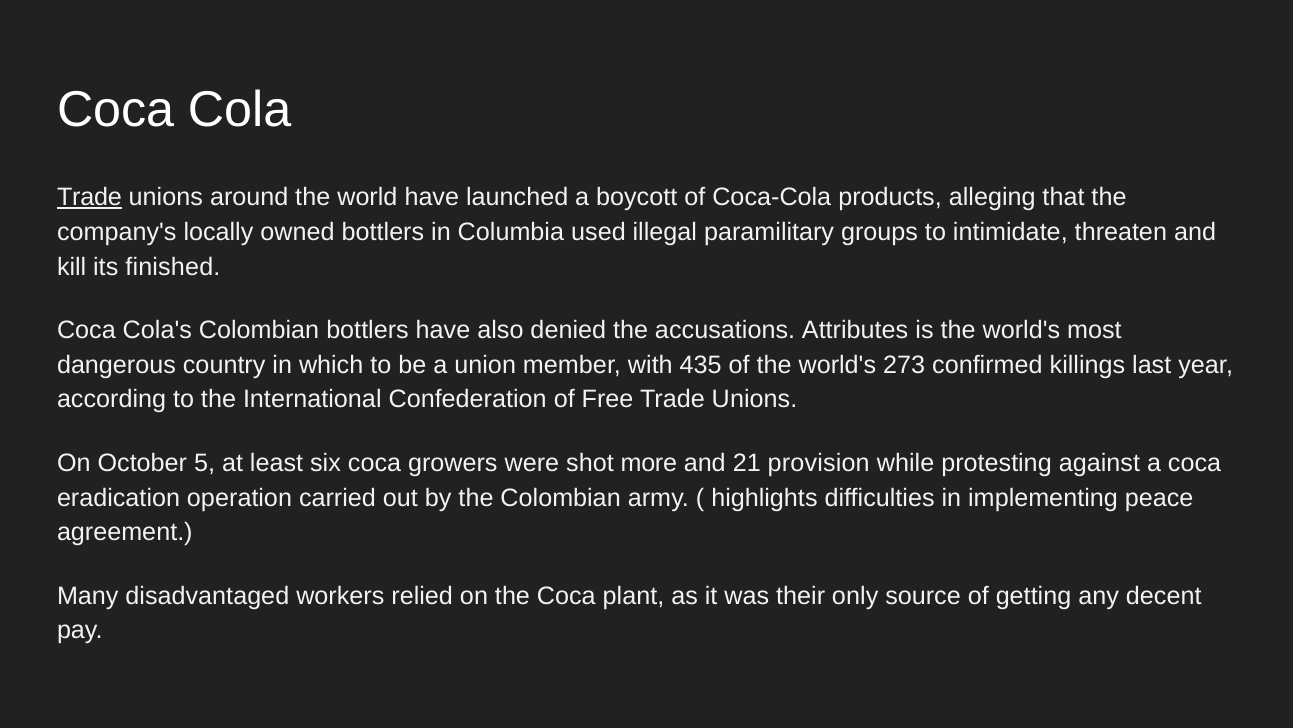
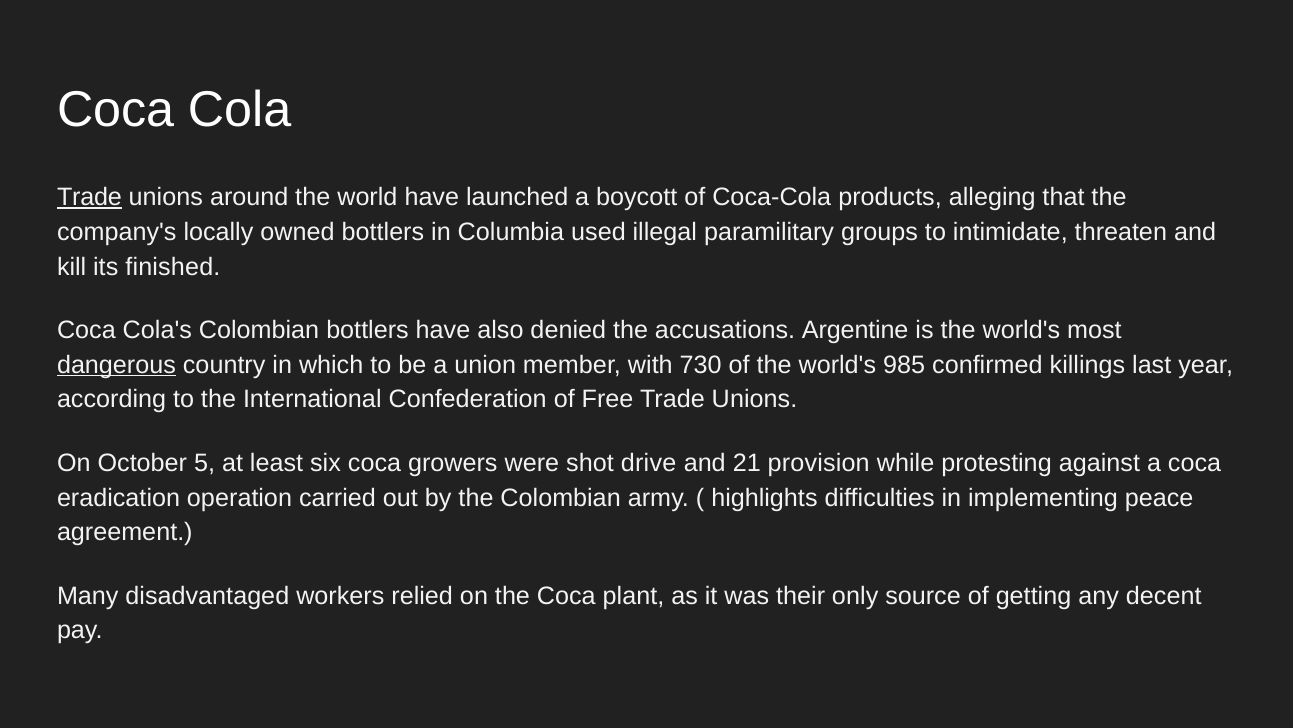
Attributes: Attributes -> Argentine
dangerous underline: none -> present
435: 435 -> 730
273: 273 -> 985
more: more -> drive
